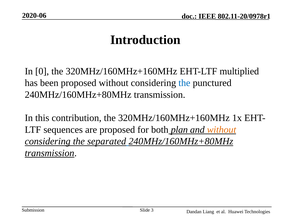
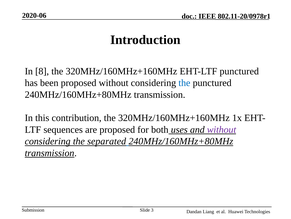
0: 0 -> 8
EHT-LTF multiplied: multiplied -> punctured
plan: plan -> uses
without at (222, 129) colour: orange -> purple
